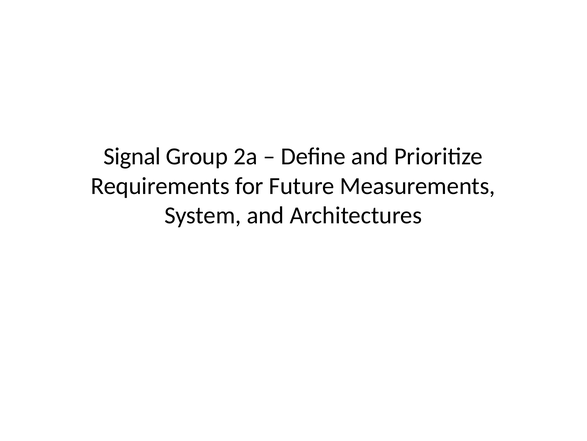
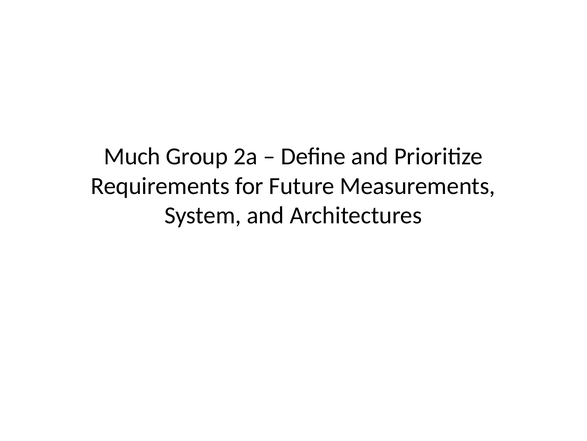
Signal: Signal -> Much
